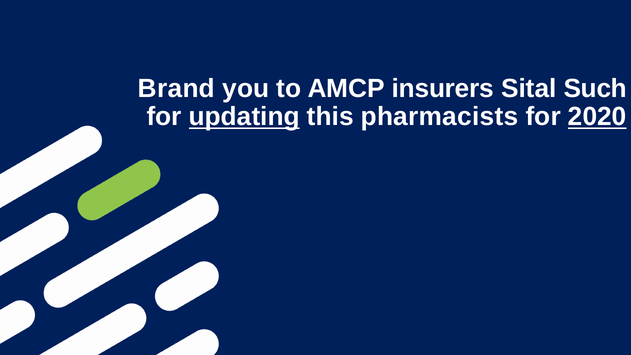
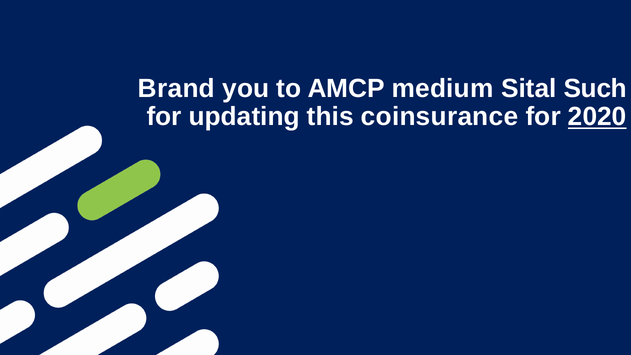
insurers: insurers -> medium
updating underline: present -> none
pharmacists: pharmacists -> coinsurance
